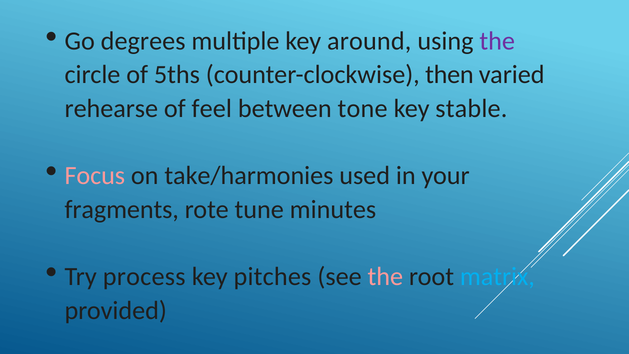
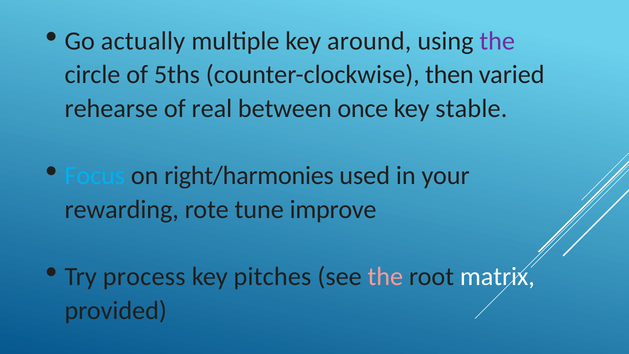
degrees: degrees -> actually
feel: feel -> real
tone: tone -> once
Focus colour: pink -> light blue
take/harmonies: take/harmonies -> right/harmonies
fragments: fragments -> rewarding
minutes: minutes -> improve
matrix colour: light blue -> white
